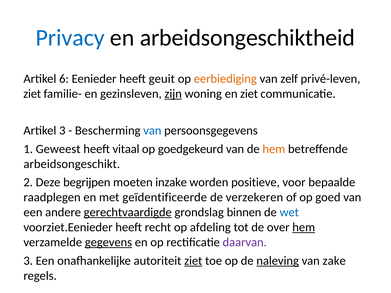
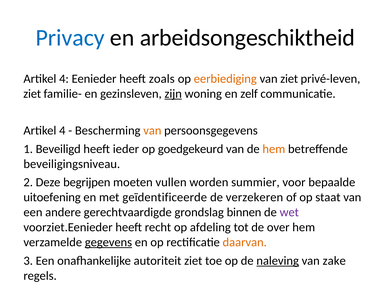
6 at (64, 79): 6 -> 4
geuit: geuit -> zoals
van zelf: zelf -> ziet
en ziet: ziet -> zelf
3 at (62, 131): 3 -> 4
van at (152, 131) colour: blue -> orange
Geweest: Geweest -> Beveiligd
vitaal: vitaal -> ieder
arbeidsongeschikt: arbeidsongeschikt -> beveiligingsniveau
inzake: inzake -> vullen
positieve: positieve -> summier
raadplegen: raadplegen -> uitoefening
goed: goed -> staat
gerechtvaardigde underline: present -> none
wet colour: blue -> purple
hem at (304, 227) underline: present -> none
daarvan colour: purple -> orange
ziet at (193, 261) underline: present -> none
